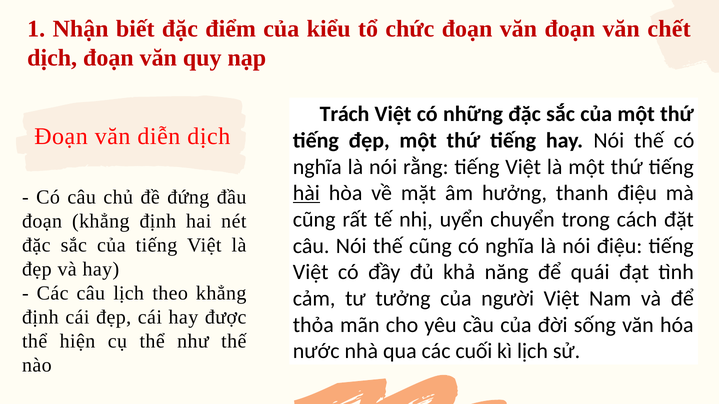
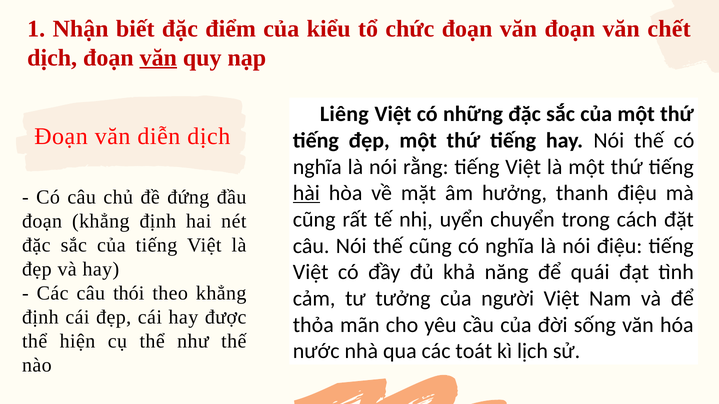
văn at (158, 58) underline: none -> present
Trách: Trách -> Liêng
câu lịch: lịch -> thói
cuối: cuối -> toát
